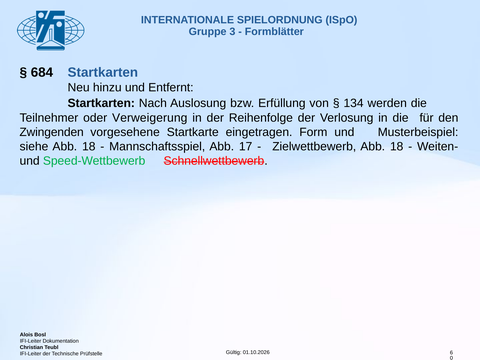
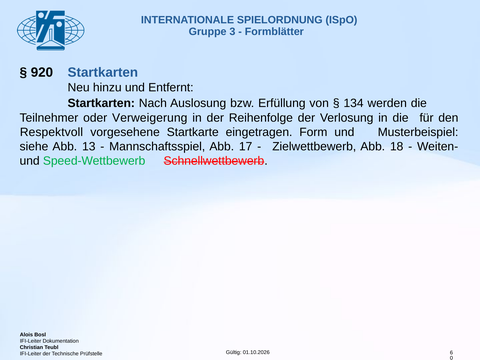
684: 684 -> 920
Zwingenden: Zwingenden -> Respektvoll
siehe Abb 18: 18 -> 13
